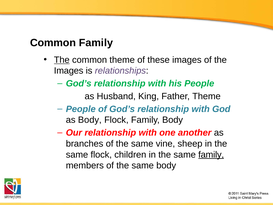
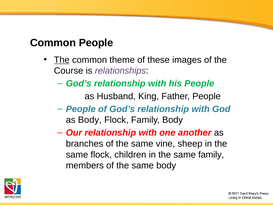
Common Family: Family -> People
Images at (69, 71): Images -> Course
Father Theme: Theme -> People
family at (211, 154) underline: present -> none
